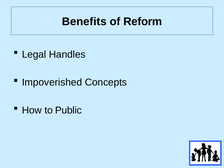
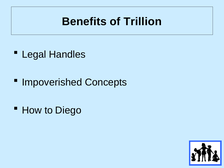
Reform: Reform -> Trillion
Public: Public -> Diego
